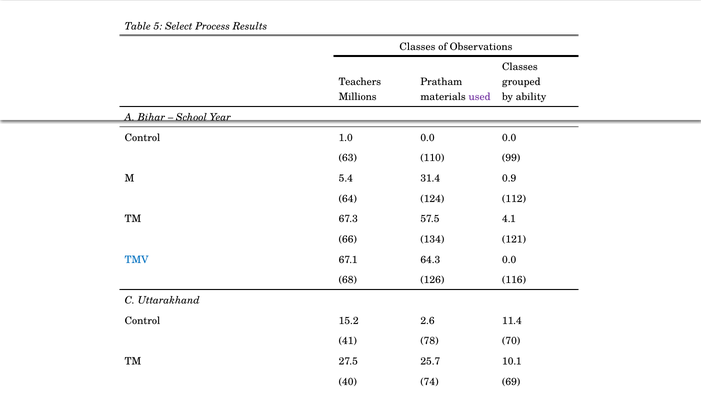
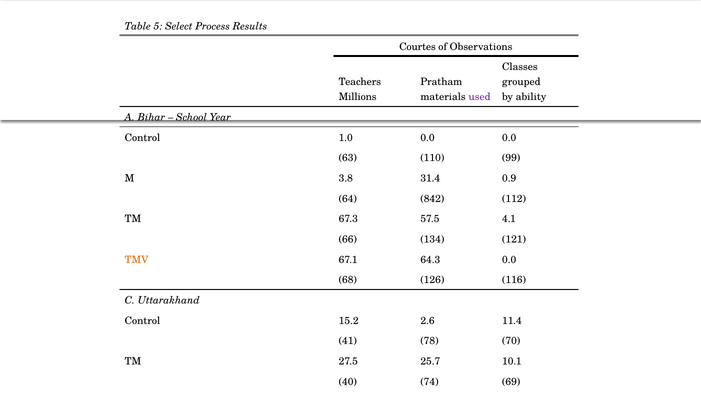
Classes at (417, 47): Classes -> Courtes
5.4: 5.4 -> 3.8
124: 124 -> 842
TMV at (137, 260) colour: blue -> orange
